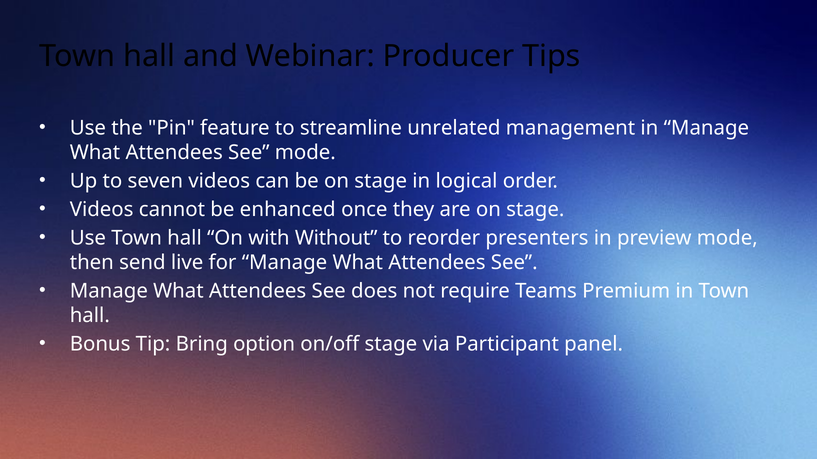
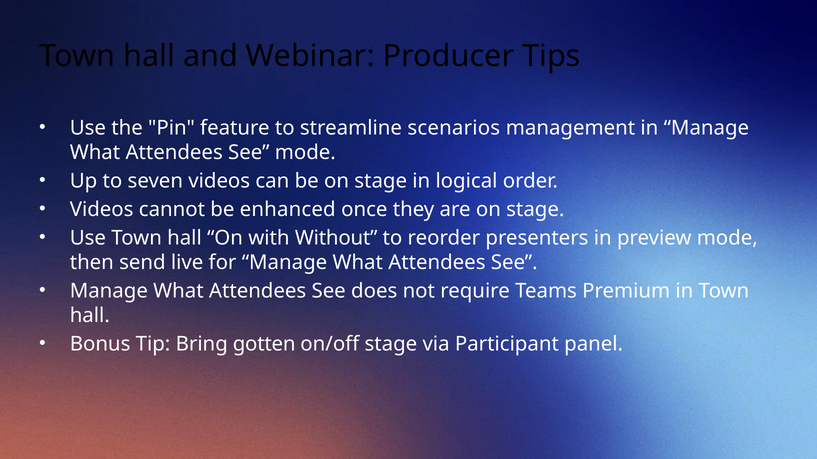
unrelated: unrelated -> scenarios
option: option -> gotten
